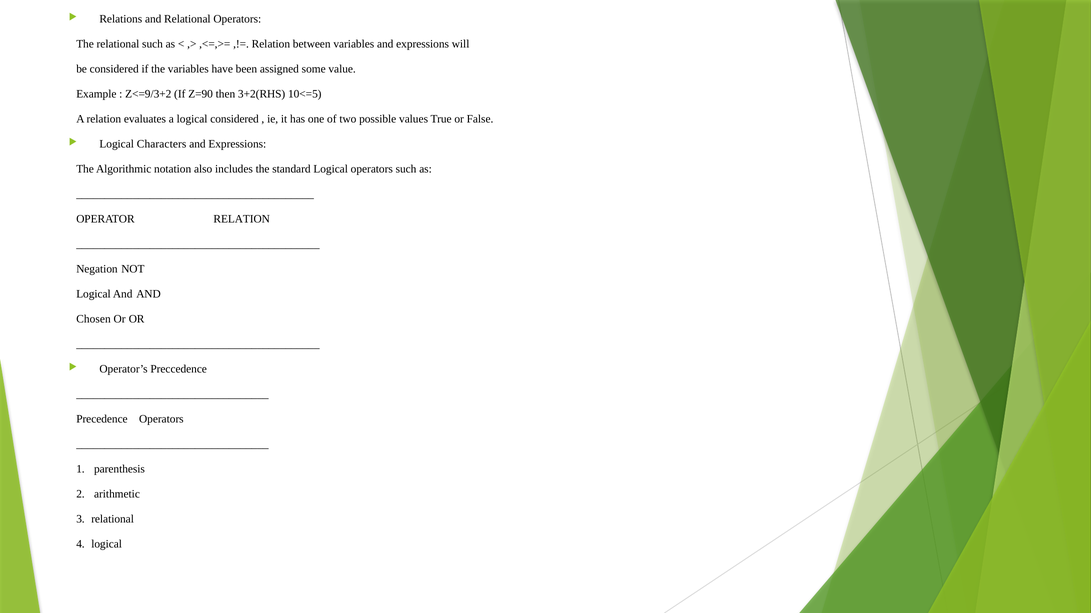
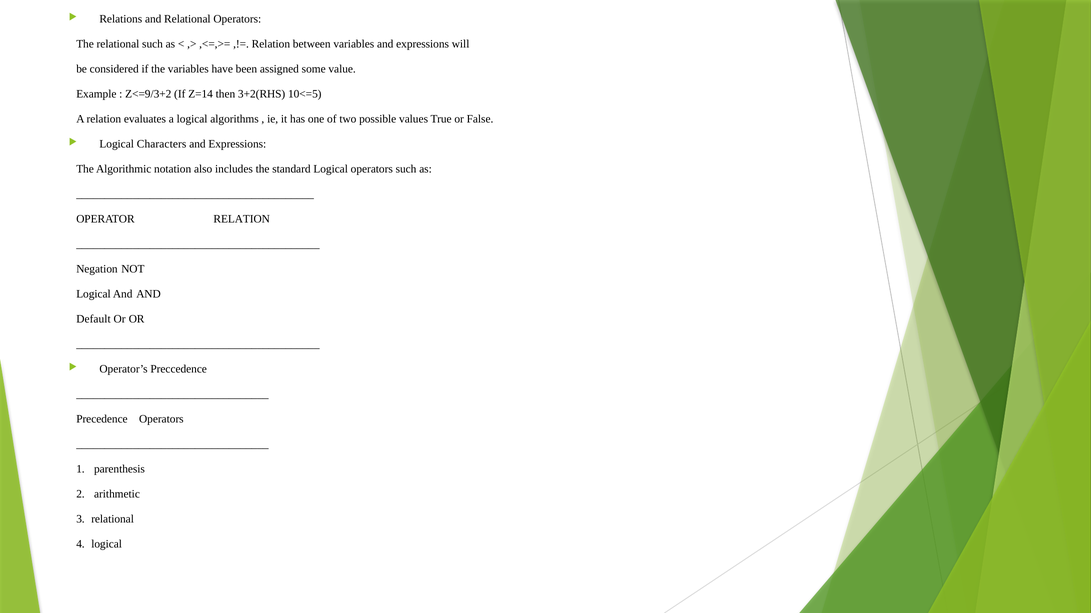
Z=90: Z=90 -> Z=14
logical considered: considered -> algorithms
Chosen: Chosen -> Default
